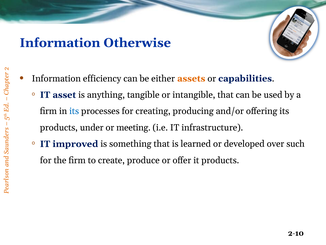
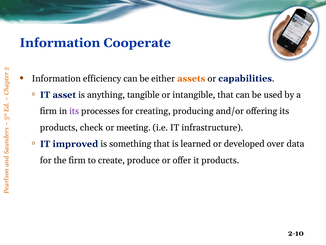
Otherwise: Otherwise -> Cooperate
its at (74, 111) colour: blue -> purple
under: under -> check
such: such -> data
